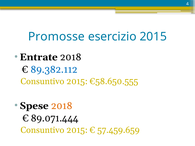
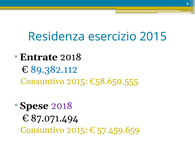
Promosse: Promosse -> Residenza
2018 at (62, 106) colour: orange -> purple
89.071.444: 89.071.444 -> 87.071.494
